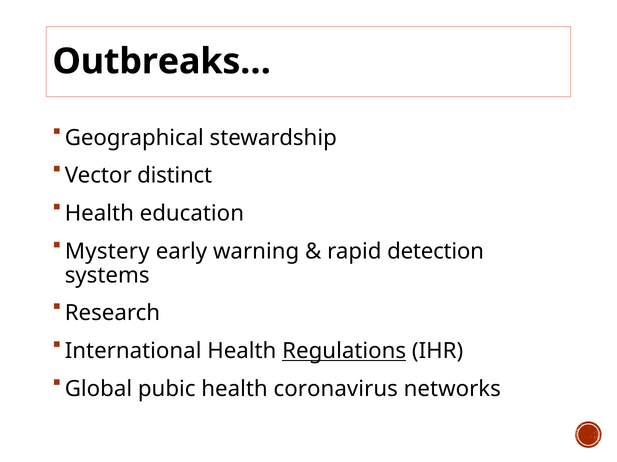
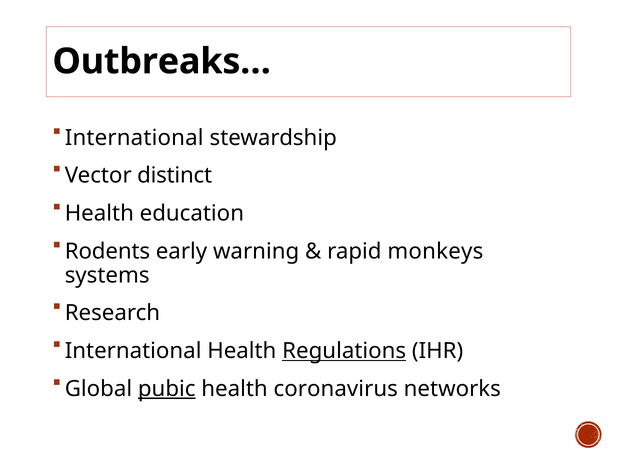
Geographical at (134, 138): Geographical -> International
Mystery: Mystery -> Rodents
detection: detection -> monkeys
pubic underline: none -> present
